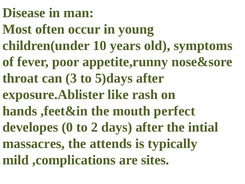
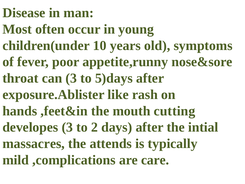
perfect: perfect -> cutting
developes 0: 0 -> 3
sites: sites -> care
